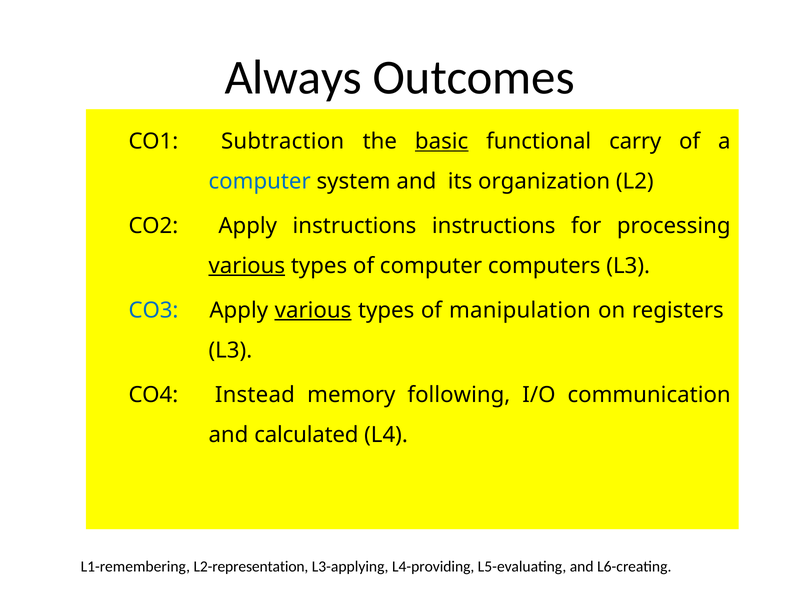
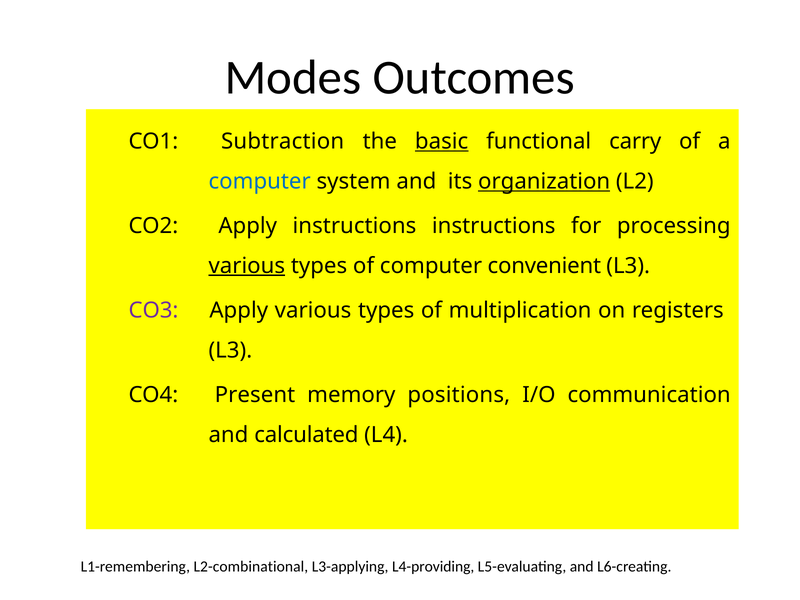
Always: Always -> Modes
organization underline: none -> present
computers: computers -> convenient
CO3 colour: blue -> purple
various at (313, 310) underline: present -> none
manipulation: manipulation -> multiplication
Instead: Instead -> Present
following: following -> positions
L2-representation: L2-representation -> L2-combinational
